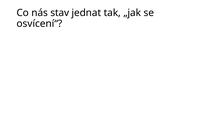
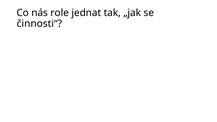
stav: stav -> role
osvícení“: osvícení“ -> činnosti“
